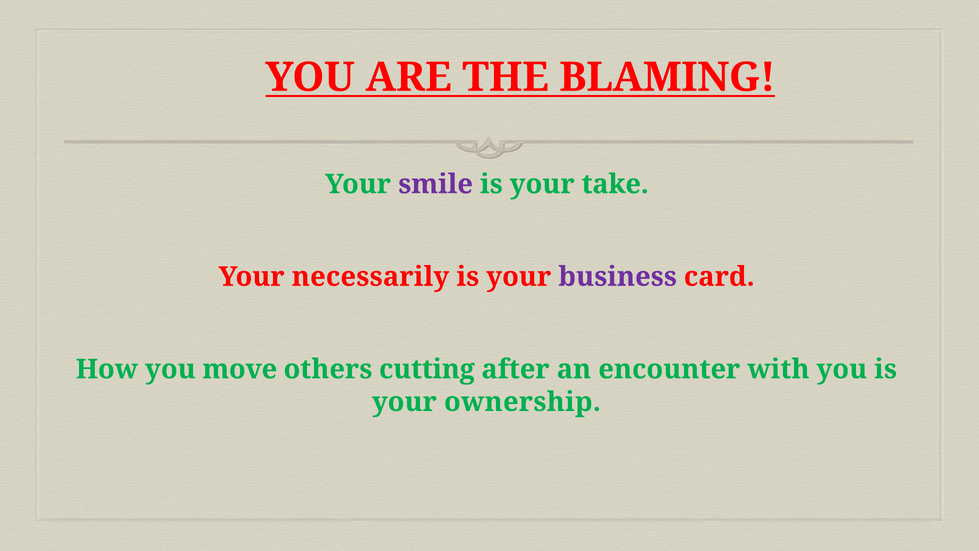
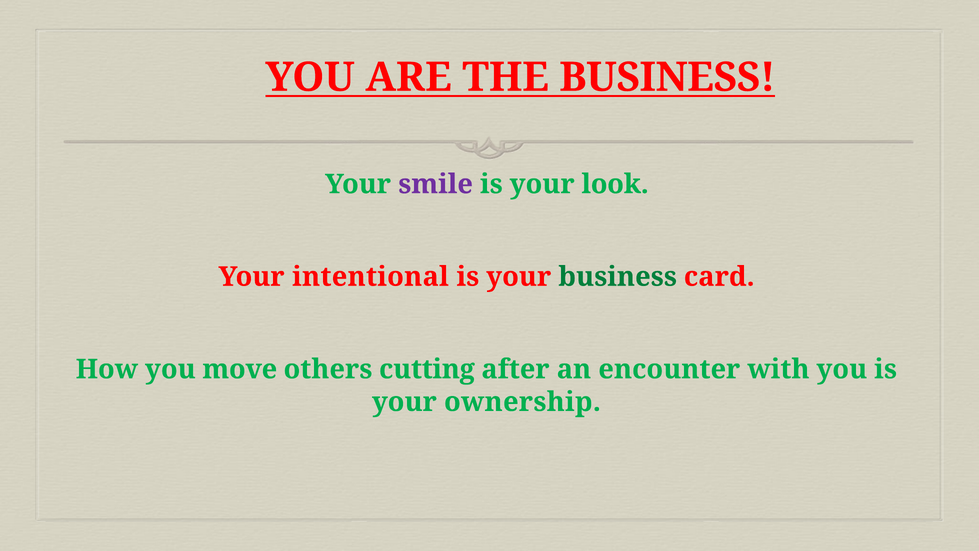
THE BLAMING: BLAMING -> BUSINESS
take: take -> look
necessarily: necessarily -> intentional
business at (618, 277) colour: purple -> green
